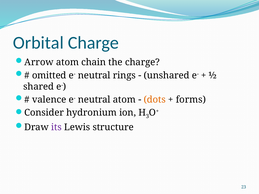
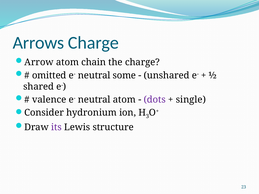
Orbital: Orbital -> Arrows
rings: rings -> some
dots colour: orange -> purple
forms: forms -> single
